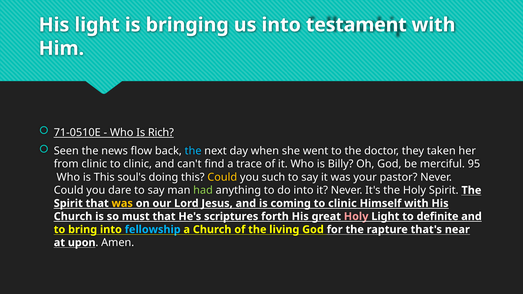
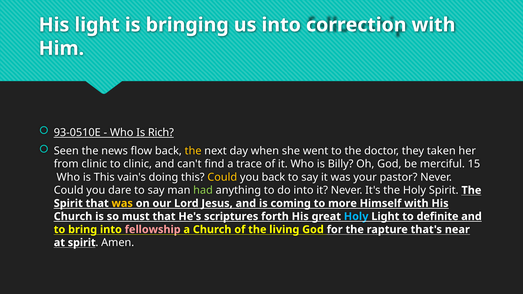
testament: testament -> correction
71-0510E: 71-0510E -> 93-0510E
the at (193, 151) colour: light blue -> yellow
95: 95 -> 15
soul's: soul's -> vain's
you such: such -> back
coming to clinic: clinic -> more
Holy at (356, 217) colour: pink -> light blue
fellowship colour: light blue -> pink
at upon: upon -> spirit
